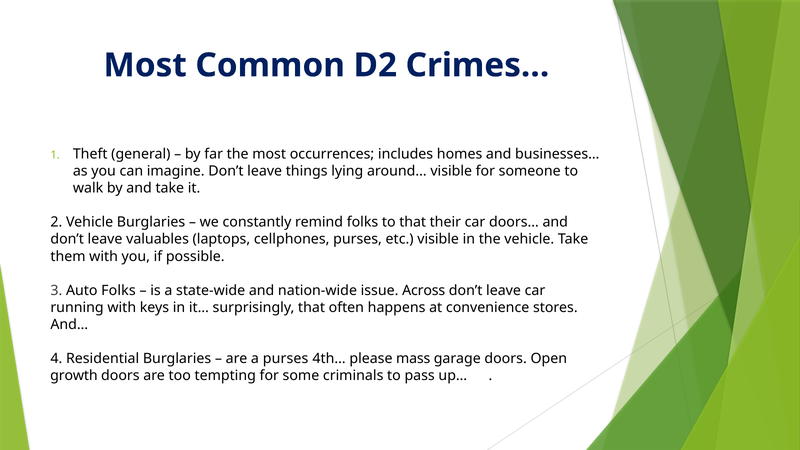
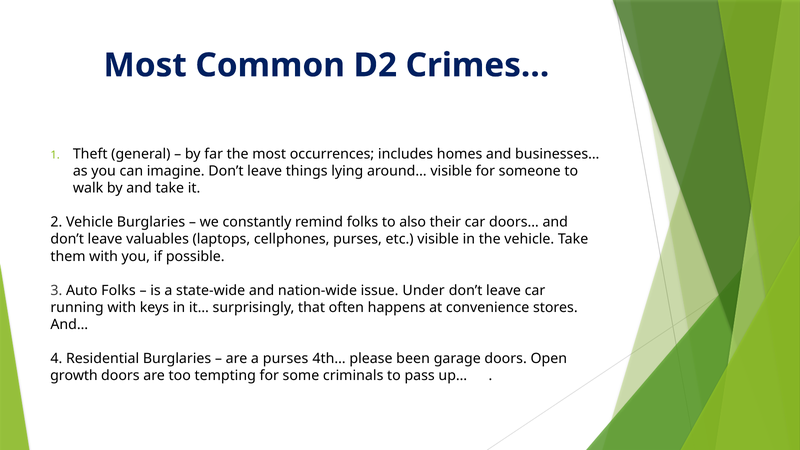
to that: that -> also
Across: Across -> Under
mass: mass -> been
